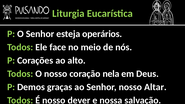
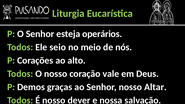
face: face -> seio
nela: nela -> vale
